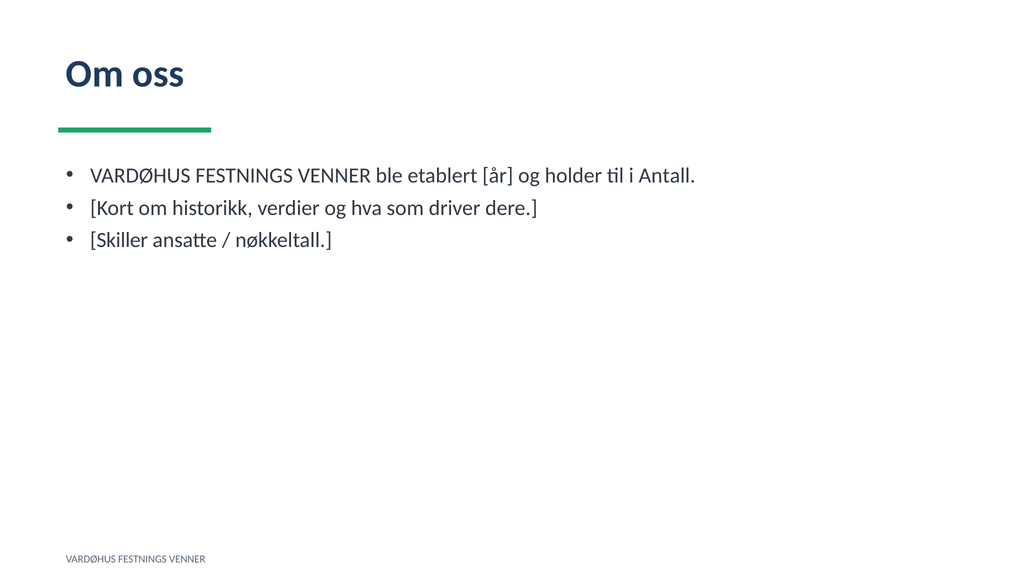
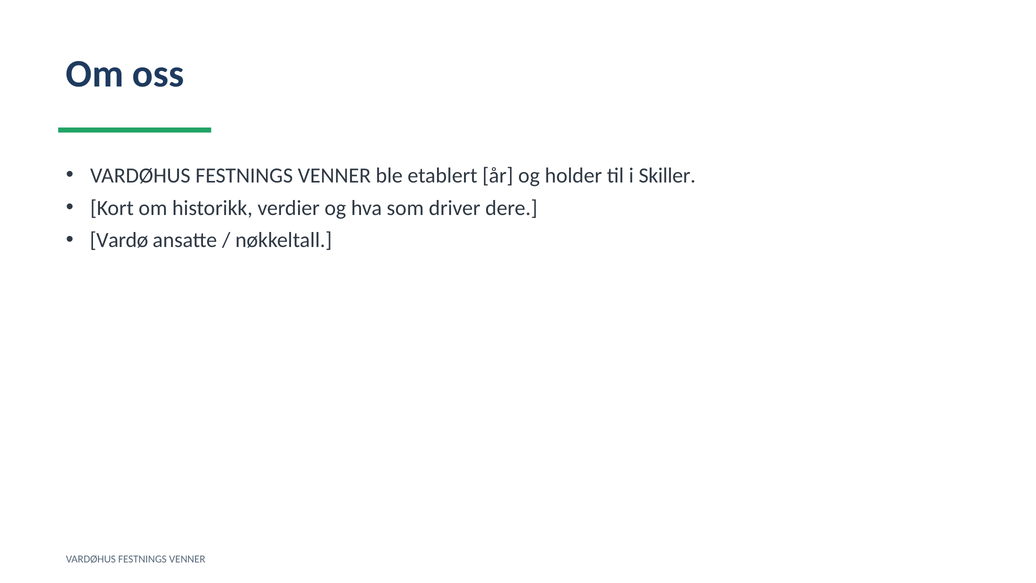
Antall: Antall -> Skiller
Skiller: Skiller -> Vardø
